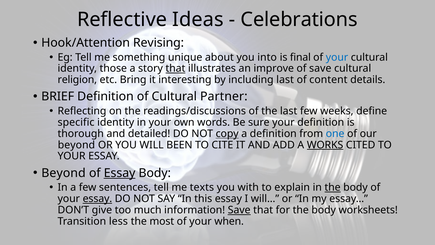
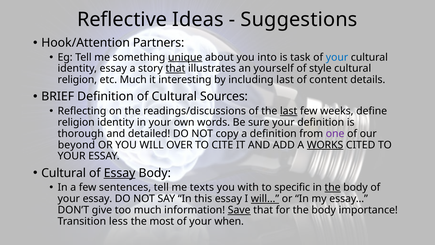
Celebrations: Celebrations -> Suggestions
Revising: Revising -> Partners
unique underline: none -> present
final: final -> task
identity those: those -> essay
improve: improve -> yourself
of save: save -> style
etc Bring: Bring -> Much
Partner: Partner -> Sources
last at (289, 111) underline: none -> present
specific at (76, 122): specific -> religion
copy underline: present -> none
one colour: blue -> purple
BEEN: BEEN -> OVER
Beyond at (64, 173): Beyond -> Cultural
explain: explain -> specific
essay at (97, 199) underline: present -> none
will… underline: none -> present
worksheets: worksheets -> importance
